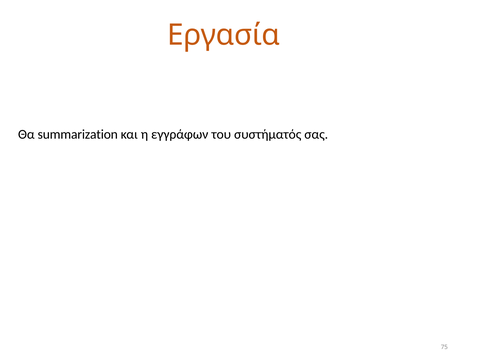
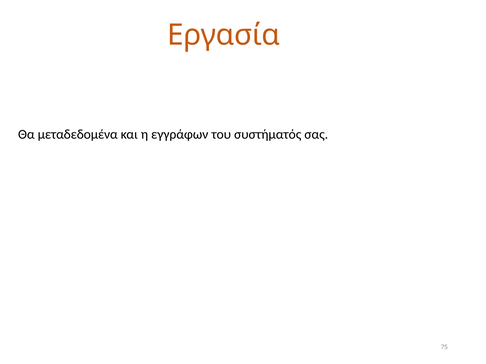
summarization: summarization -> μεταδεδομένα
